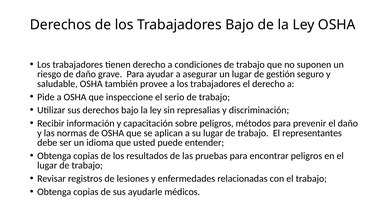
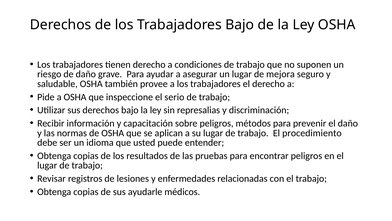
gestión: gestión -> mejora
representantes: representantes -> procedimiento
